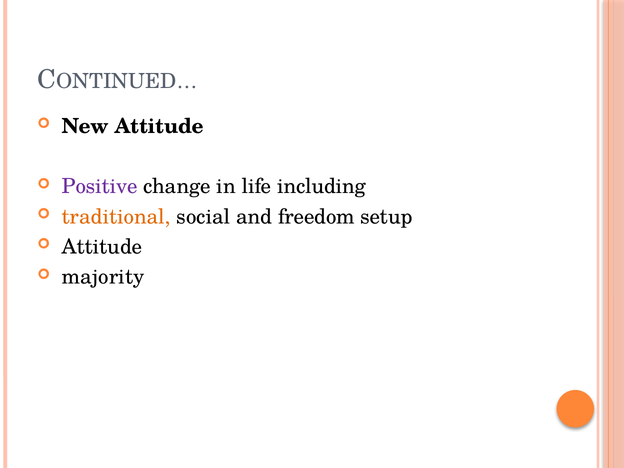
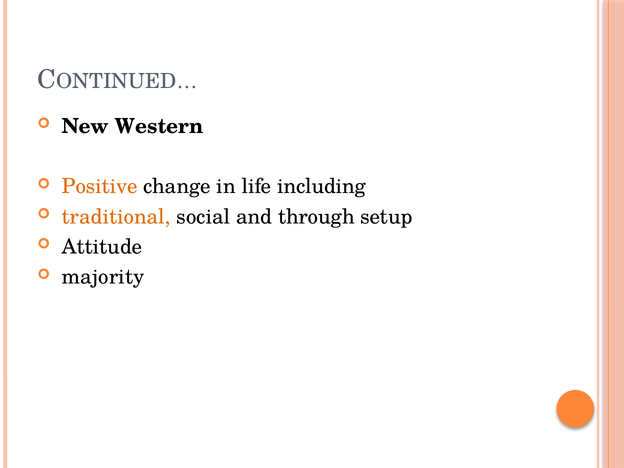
New Attitude: Attitude -> Western
Positive colour: purple -> orange
freedom: freedom -> through
